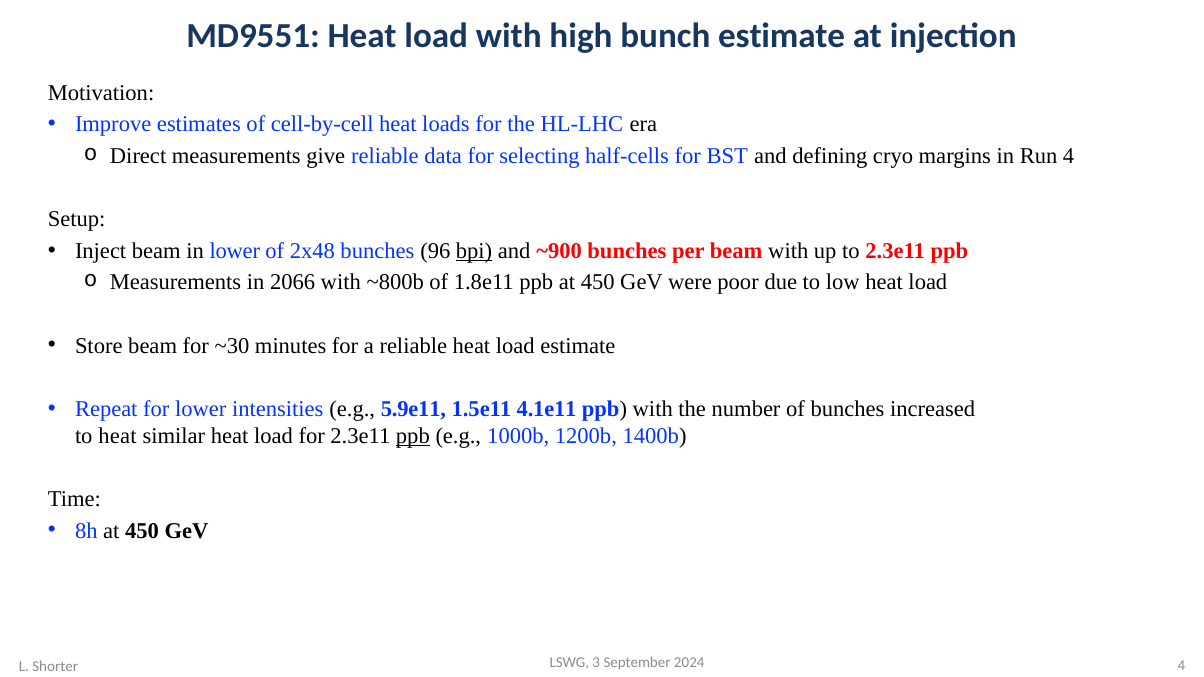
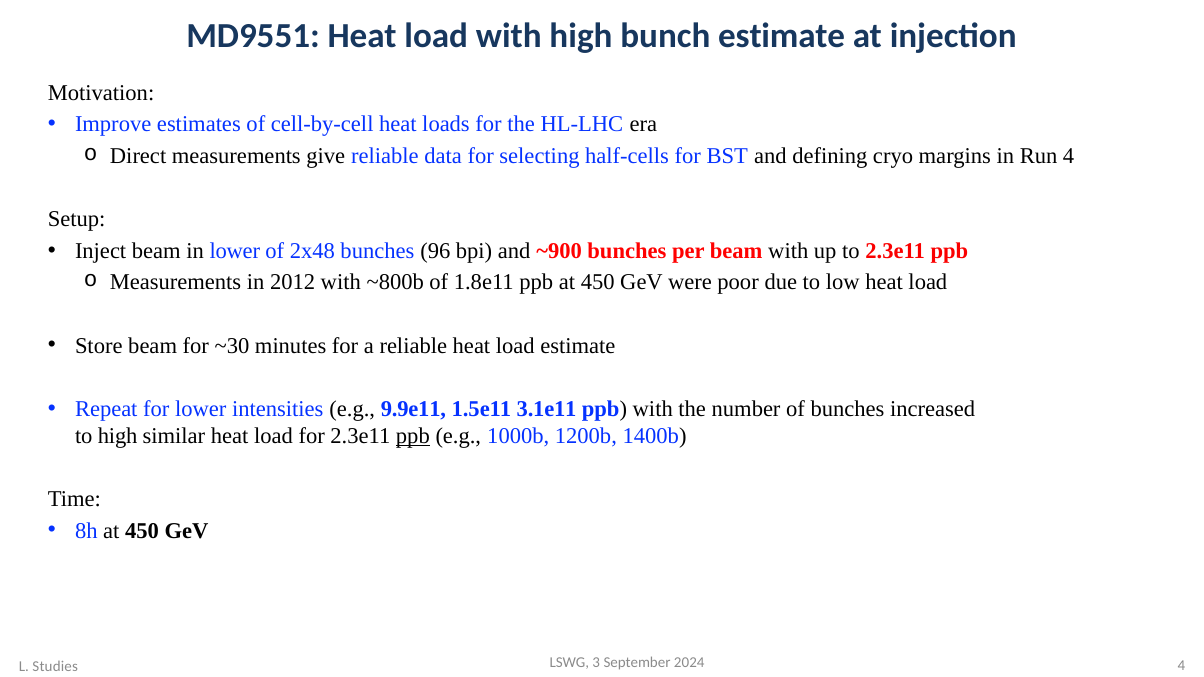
bpi underline: present -> none
2066: 2066 -> 2012
5.9e11: 5.9e11 -> 9.9e11
4.1e11: 4.1e11 -> 3.1e11
to heat: heat -> high
Shorter: Shorter -> Studies
